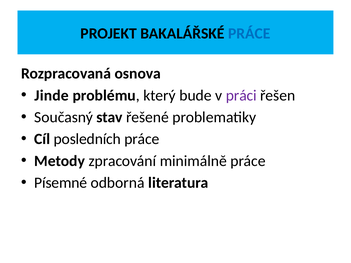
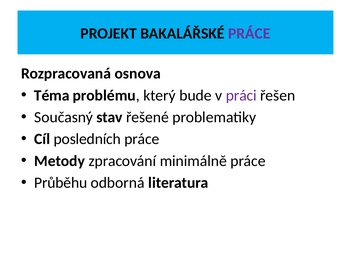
PRÁCE at (249, 34) colour: blue -> purple
Jinde: Jinde -> Téma
Písemné: Písemné -> Průběhu
